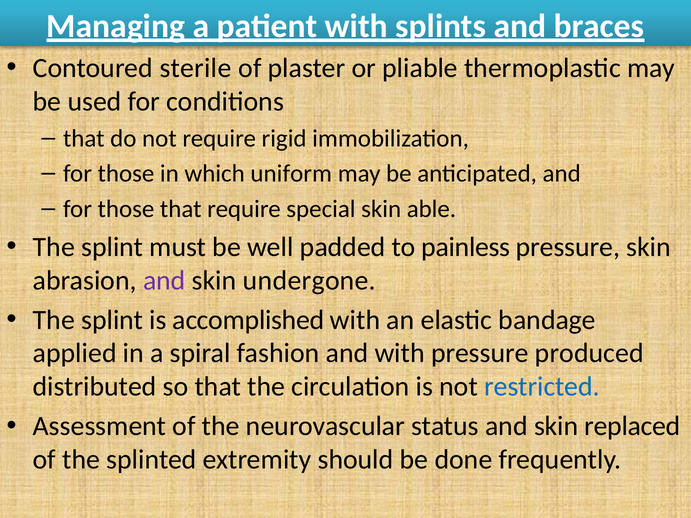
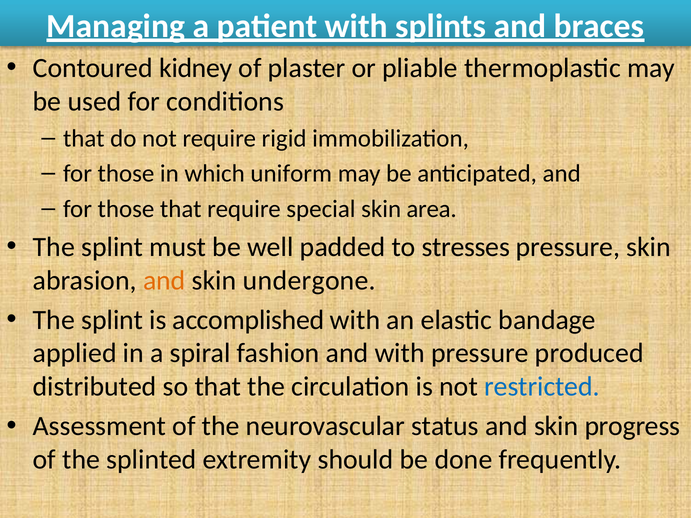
sterile: sterile -> kidney
able: able -> area
painless: painless -> stresses
and at (164, 280) colour: purple -> orange
replaced: replaced -> progress
